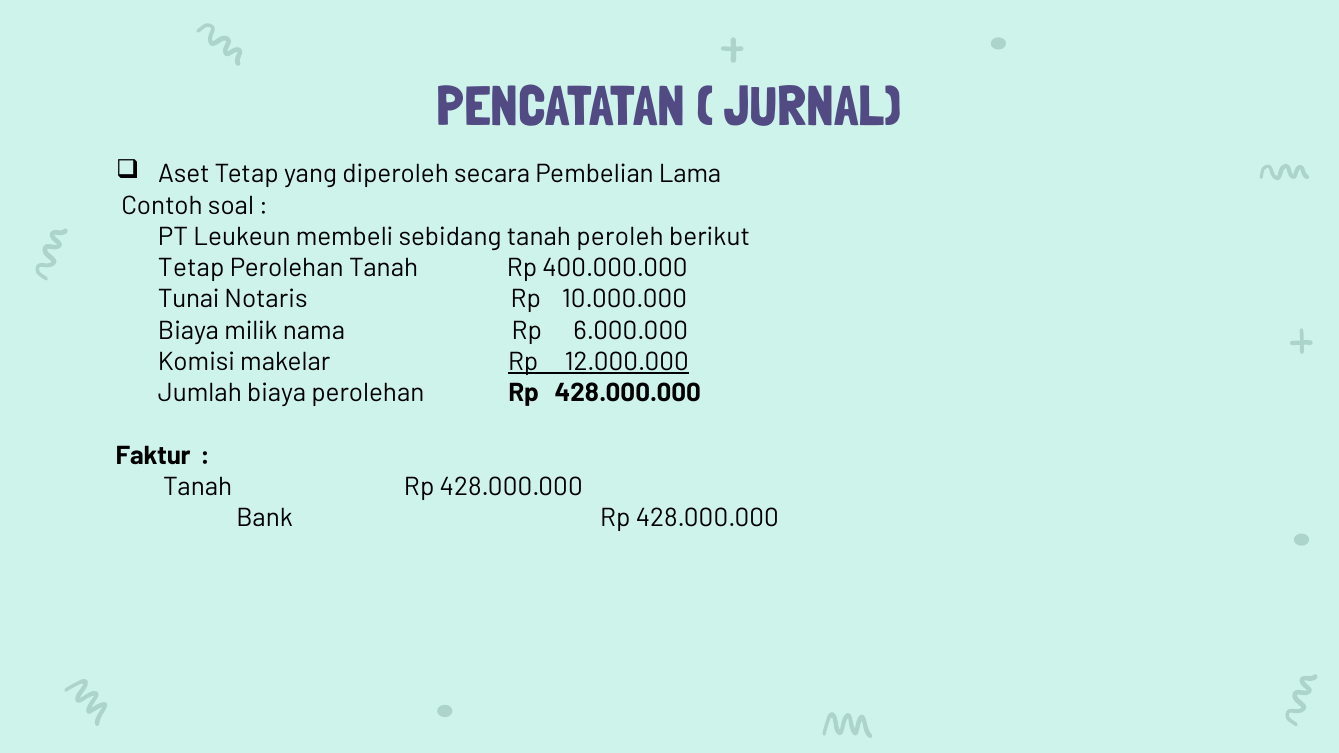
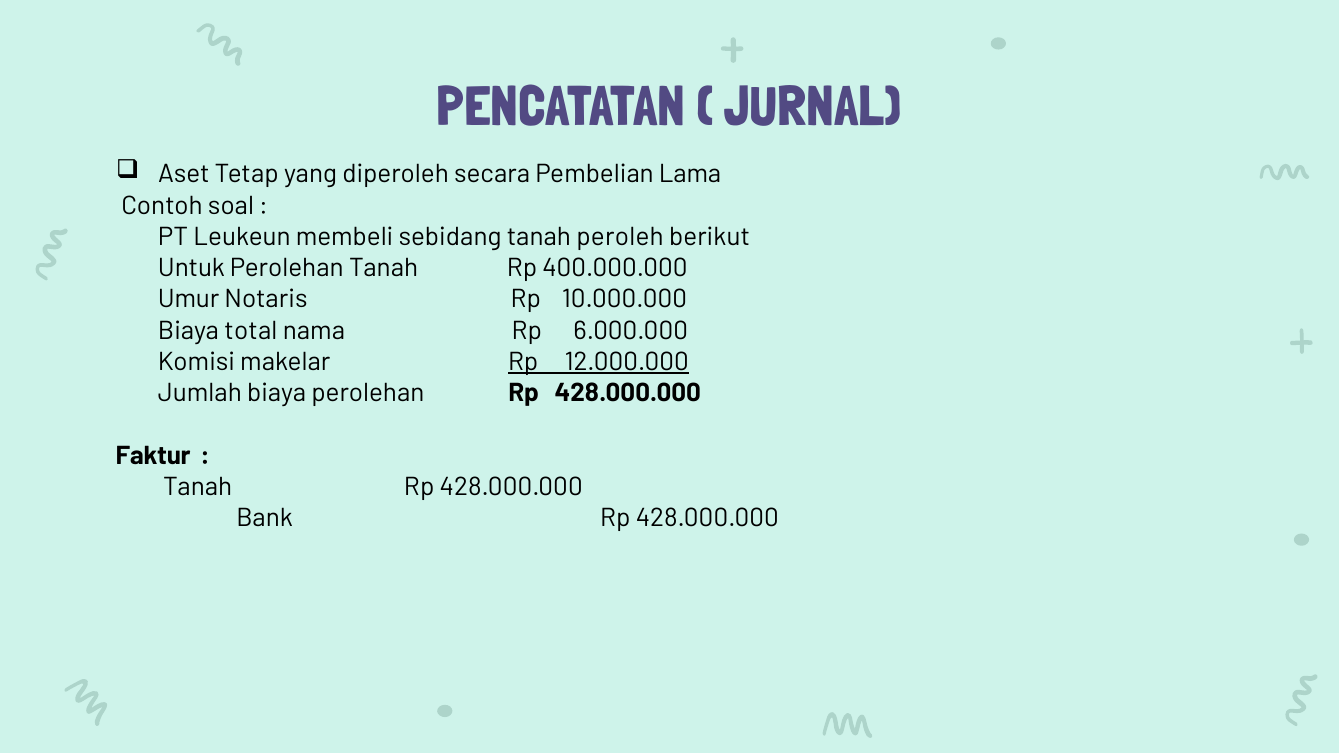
Tetap at (191, 268): Tetap -> Untuk
Tunai: Tunai -> Umur
milik: milik -> total
